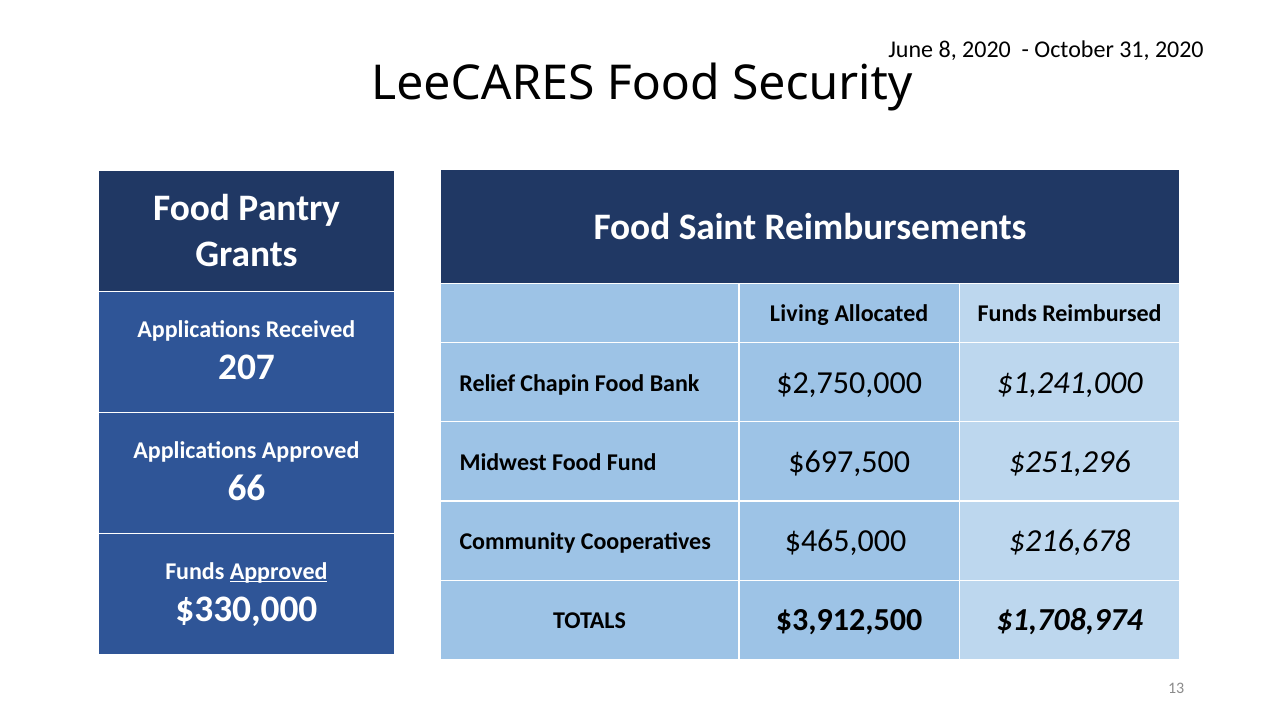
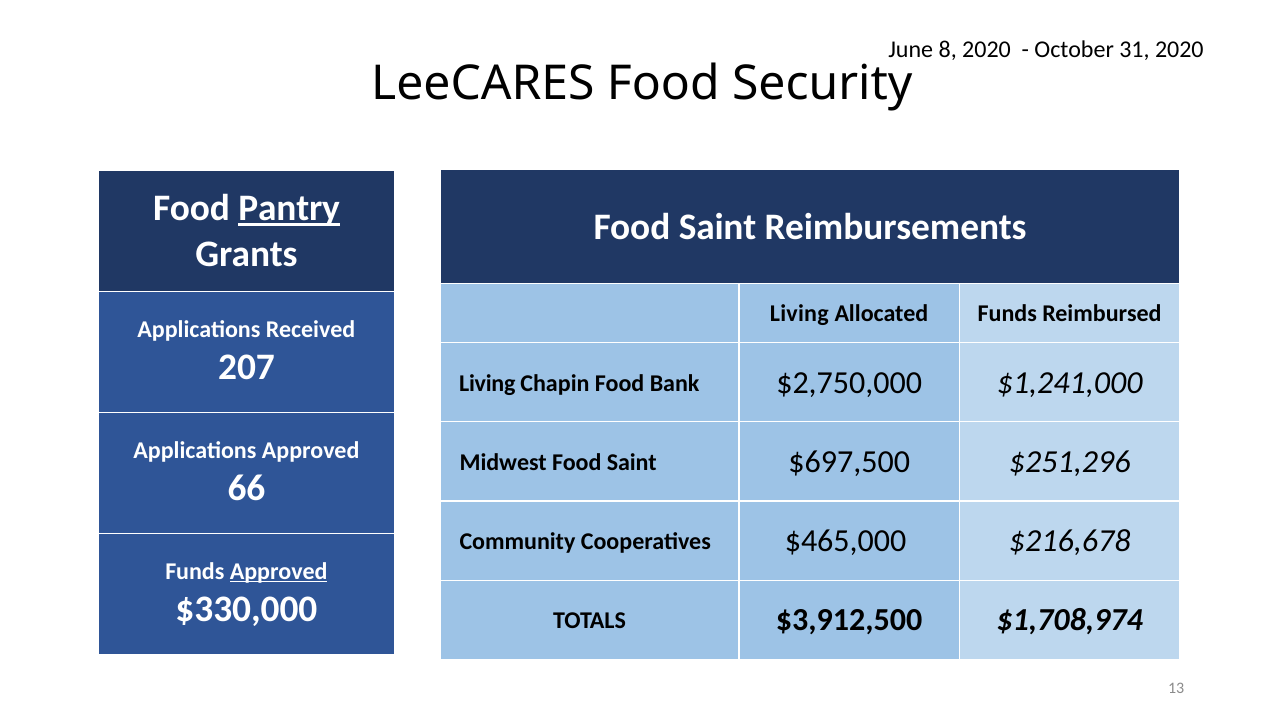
Pantry underline: none -> present
Relief at (487, 383): Relief -> Living
Midwest Food Fund: Fund -> Saint
